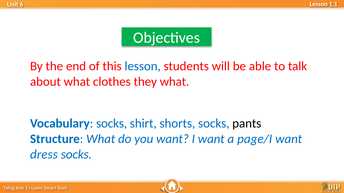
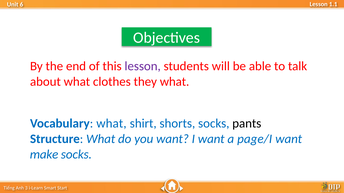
lesson at (143, 66) colour: blue -> purple
Vocabulary socks: socks -> what
dress: dress -> make
